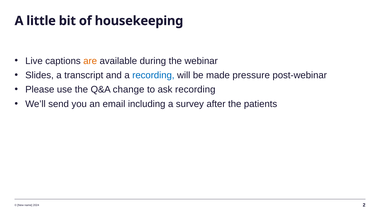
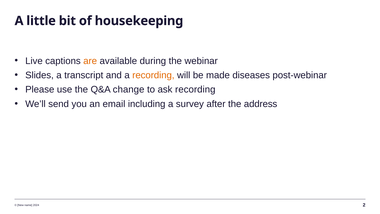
recording at (153, 75) colour: blue -> orange
pressure: pressure -> diseases
patients: patients -> address
